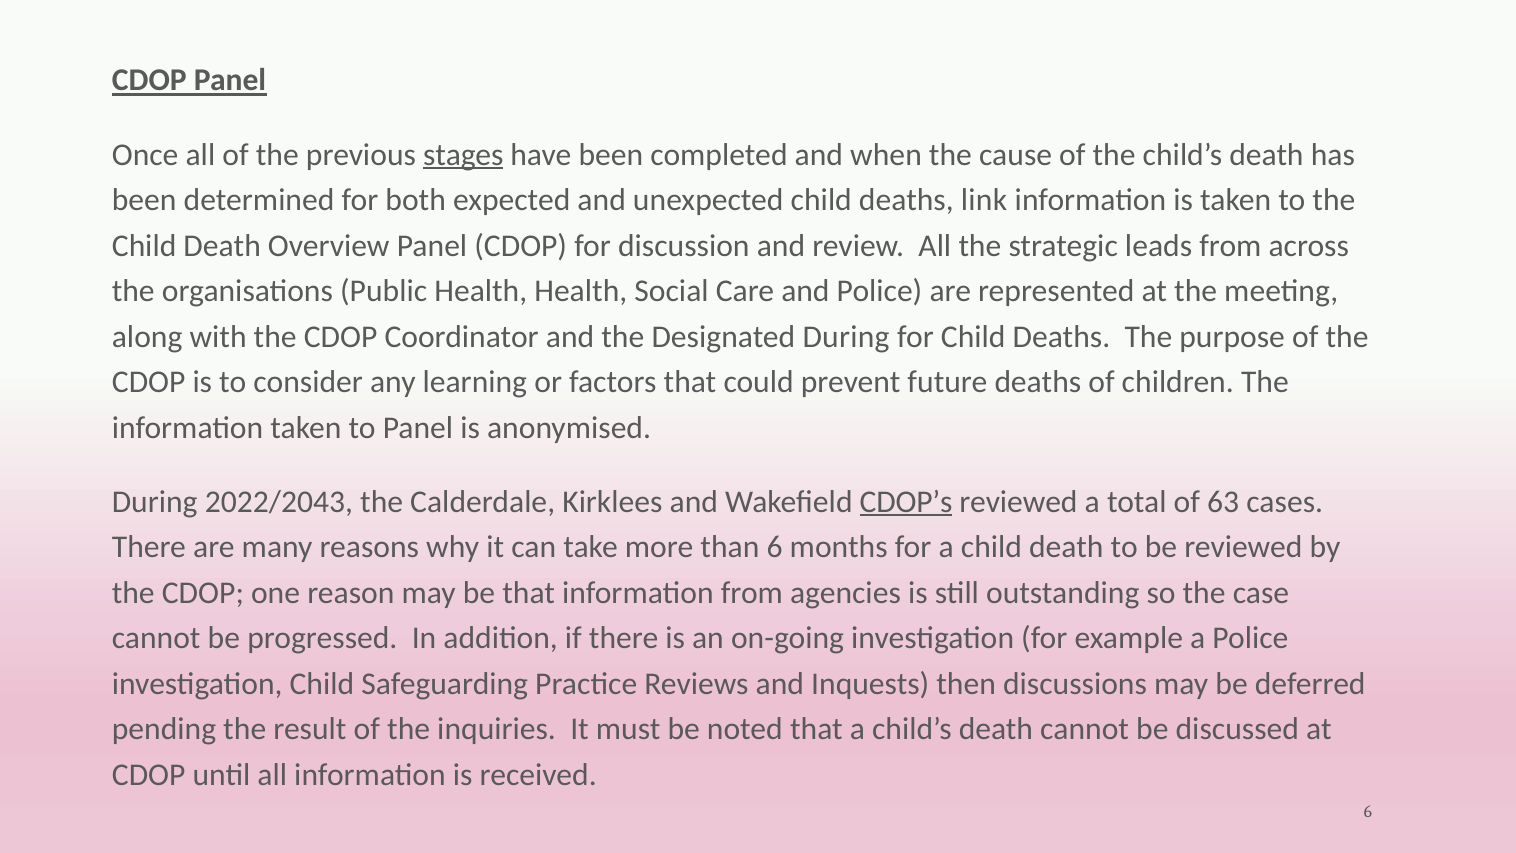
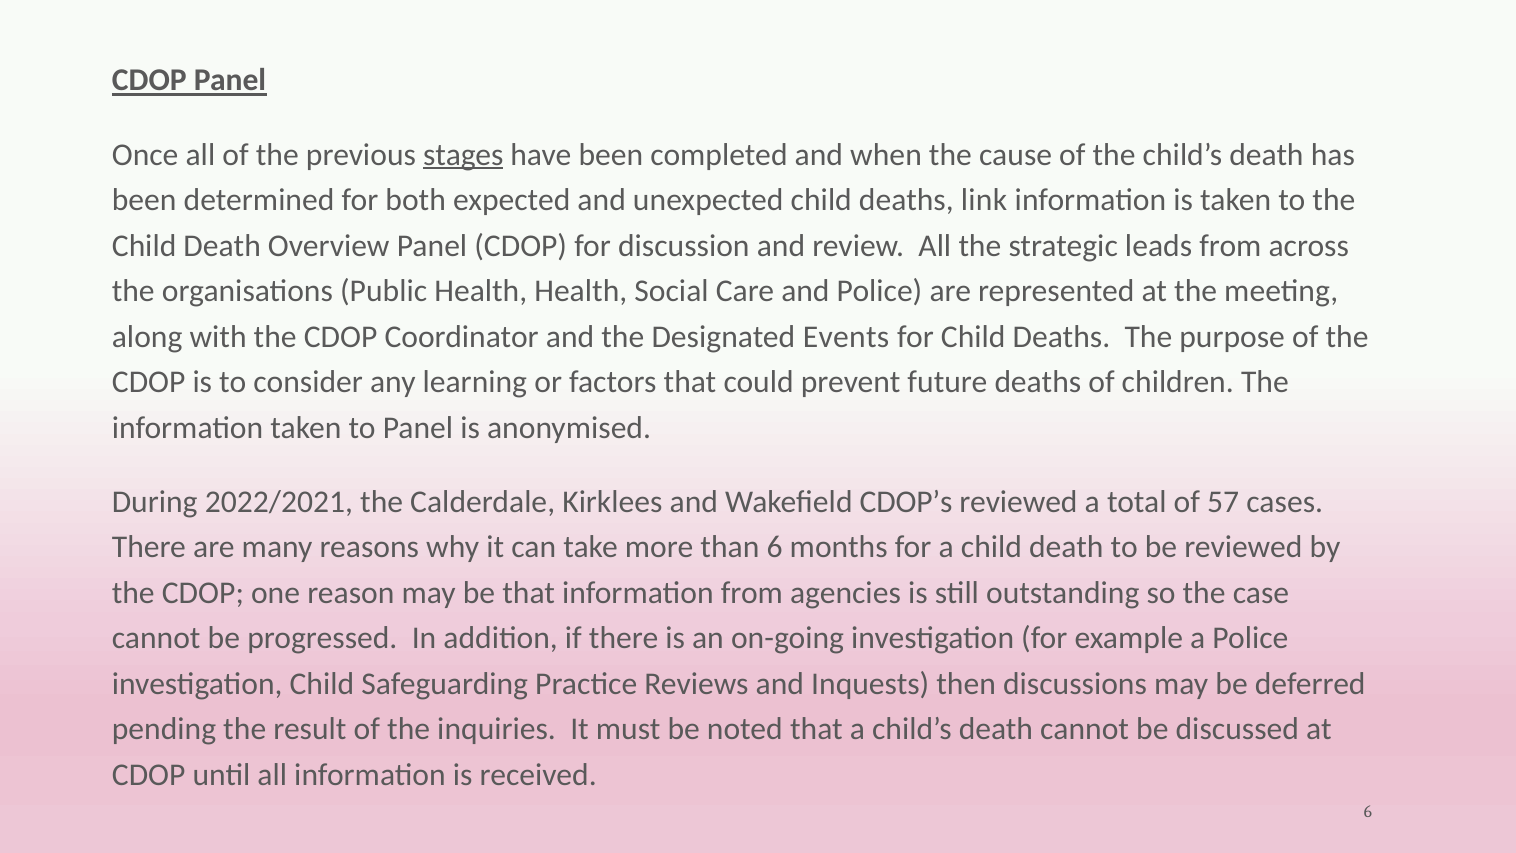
Designated During: During -> Events
2022/2043: 2022/2043 -> 2022/2021
CDOP’s underline: present -> none
63: 63 -> 57
